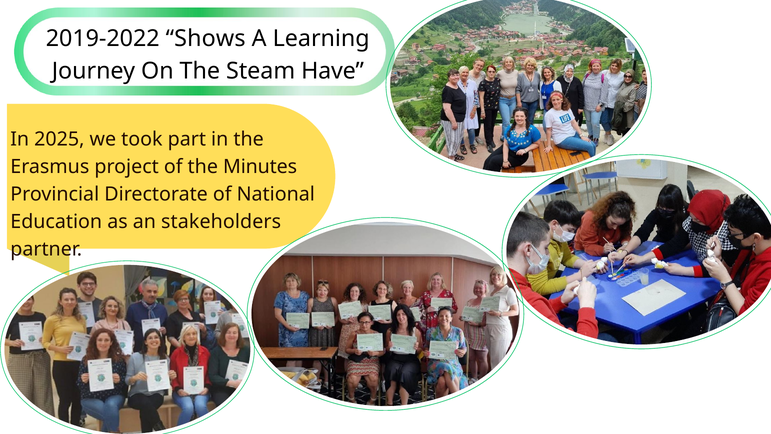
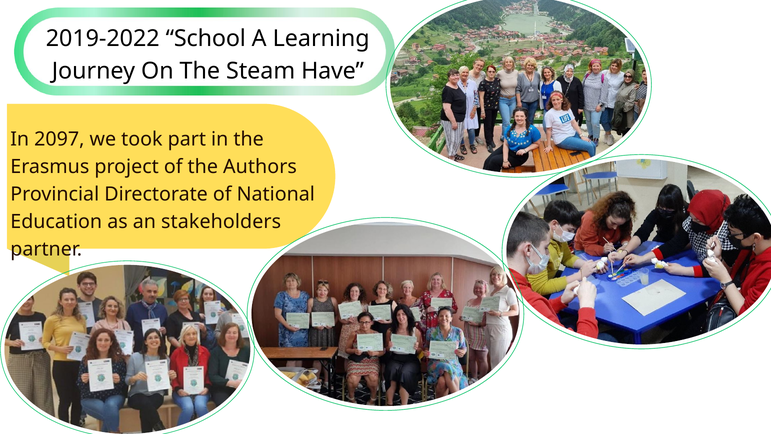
Shows: Shows -> School
2025: 2025 -> 2097
Minutes: Minutes -> Authors
